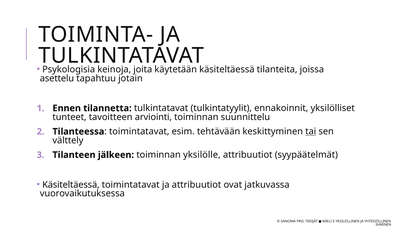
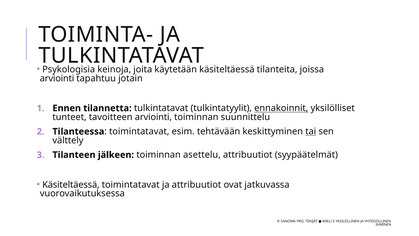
asettelu at (57, 78): asettelu -> arviointi
ennakoinnit underline: none -> present
yksilölle: yksilölle -> asettelu
